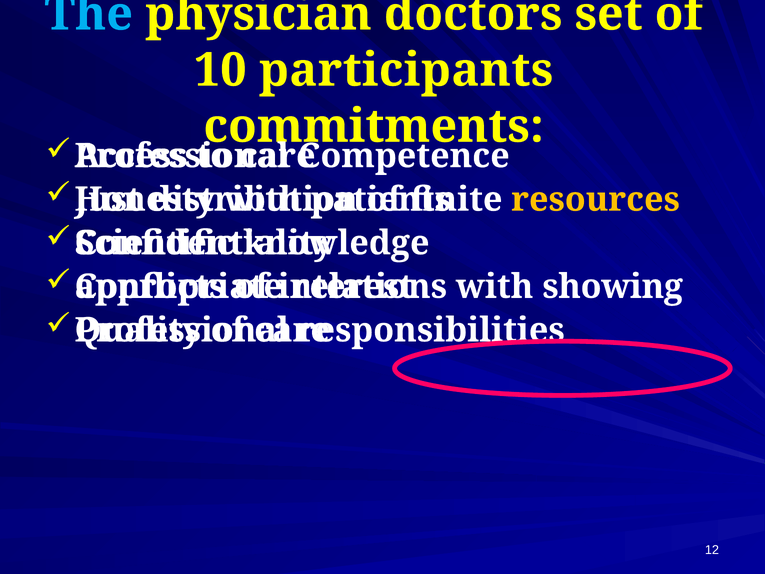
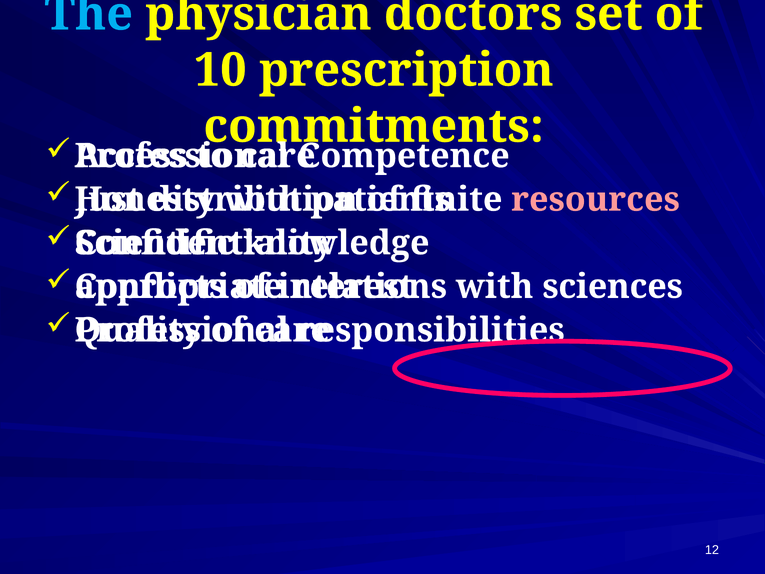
participants: participants -> prescription
resources colour: yellow -> pink
showing: showing -> sciences
